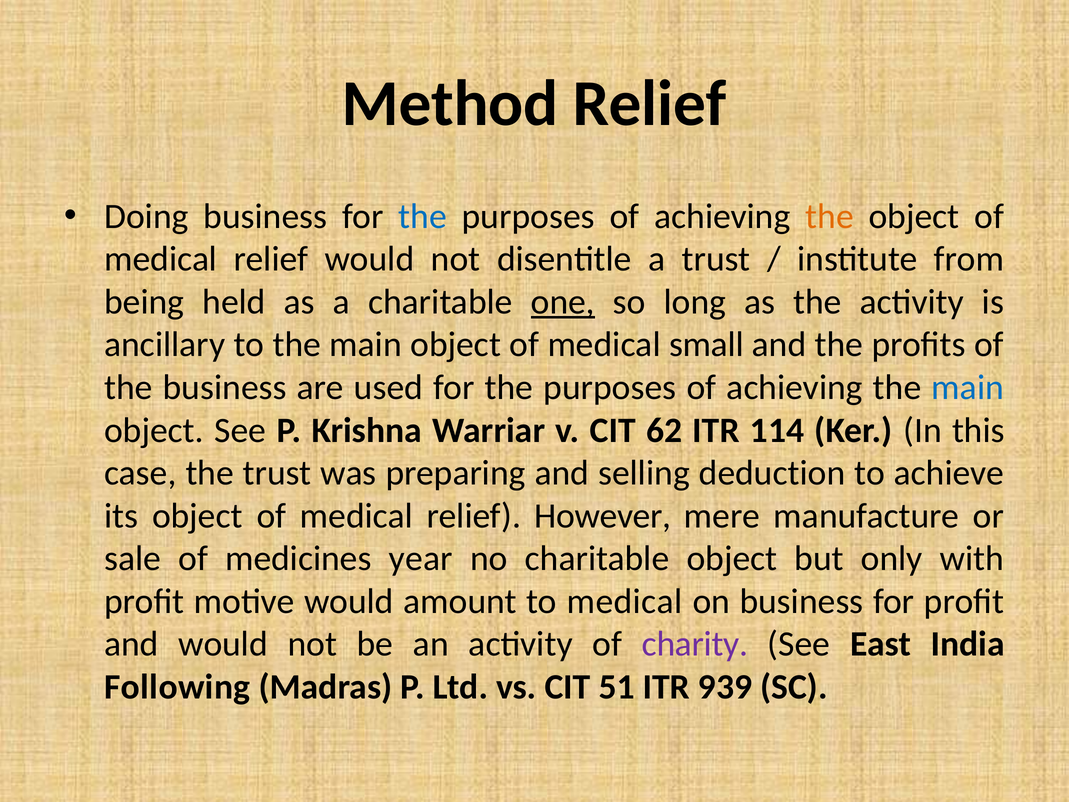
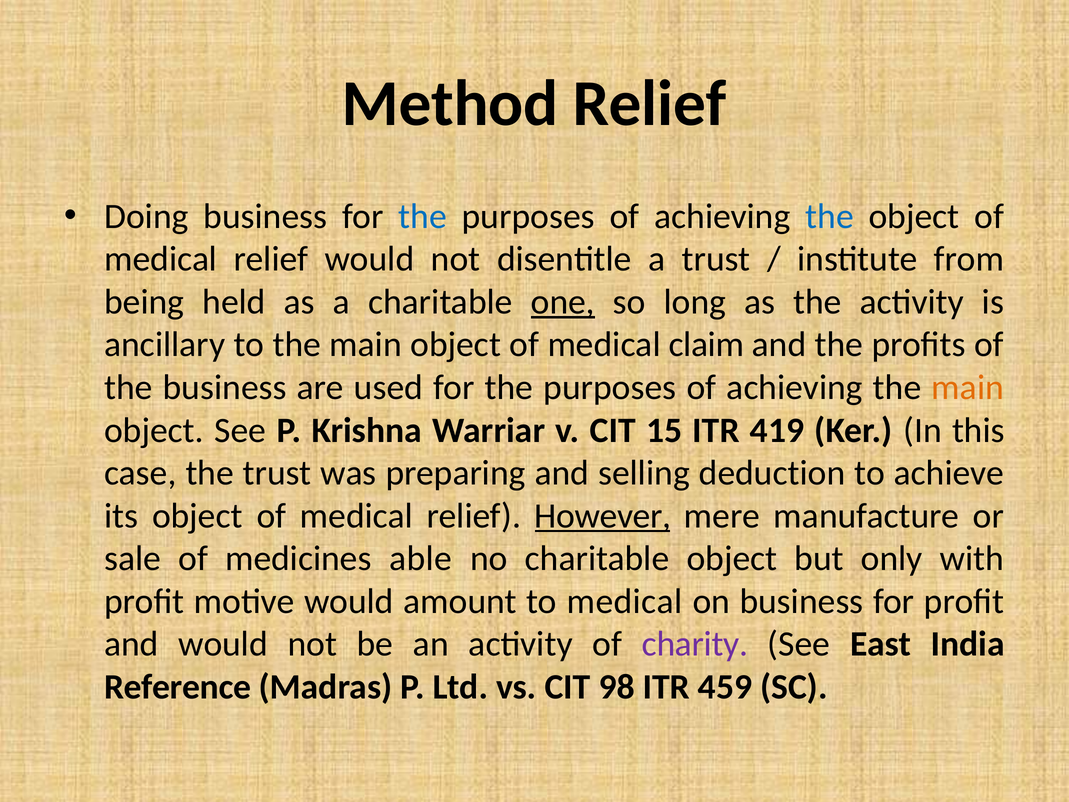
the at (830, 216) colour: orange -> blue
small: small -> claim
main at (968, 387) colour: blue -> orange
62: 62 -> 15
114: 114 -> 419
However underline: none -> present
year: year -> able
Following: Following -> Reference
51: 51 -> 98
939: 939 -> 459
